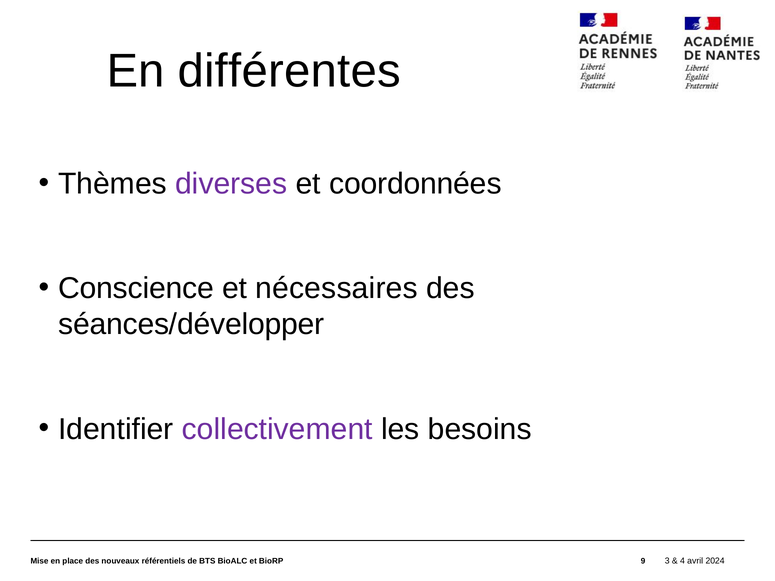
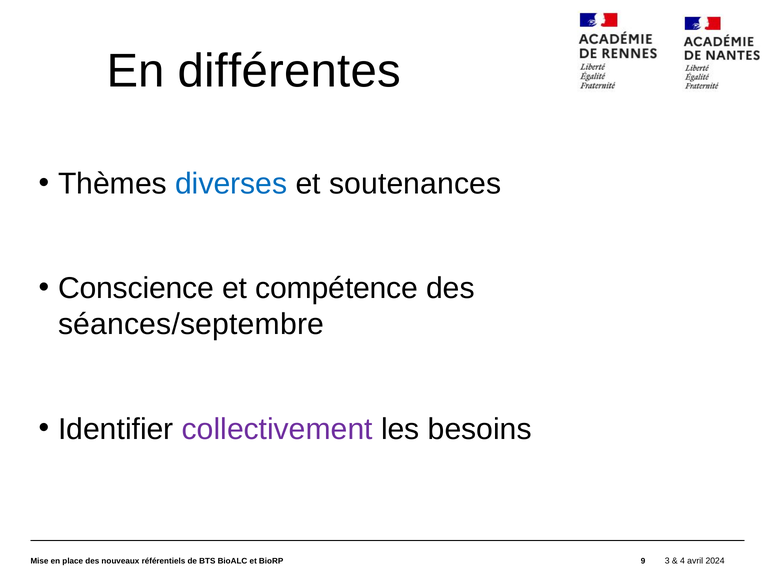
diverses colour: purple -> blue
coordonnées: coordonnées -> soutenances
nécessaires: nécessaires -> compétence
séances/développer: séances/développer -> séances/septembre
